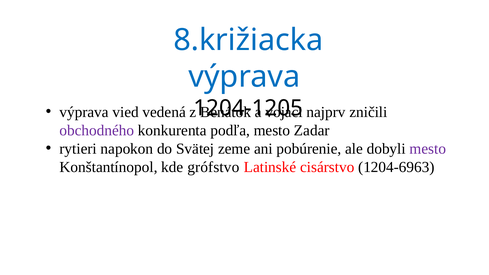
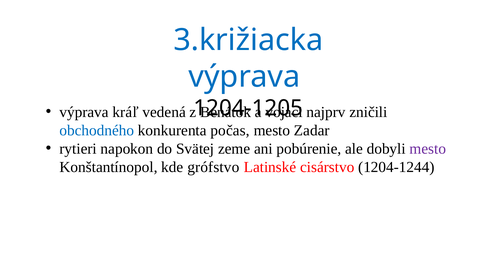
8.križiacka: 8.križiacka -> 3.križiacka
vied: vied -> kráľ
obchodného colour: purple -> blue
podľa: podľa -> počas
1204-6963: 1204-6963 -> 1204-1244
